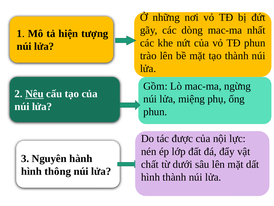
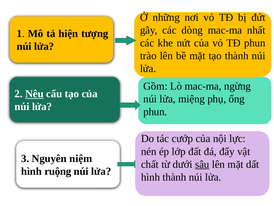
được: được -> cướp
hành: hành -> niệm
sâu underline: none -> present
thông: thông -> ruộng
